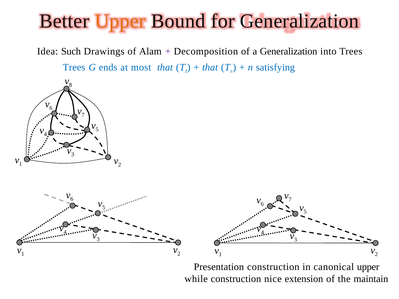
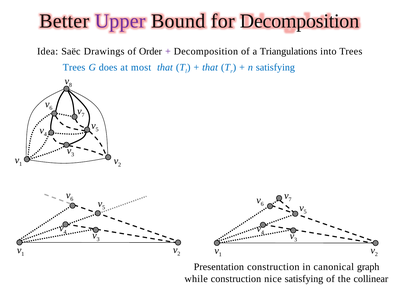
Upper at (120, 21) colour: orange -> purple
for Generalization: Generalization -> Decomposition
Such: Such -> Saëc
Alam: Alam -> Order
a Generalization: Generalization -> Triangulations
ends: ends -> does
canonical upper: upper -> graph
nice extension: extension -> satisfying
maintain: maintain -> collinear
